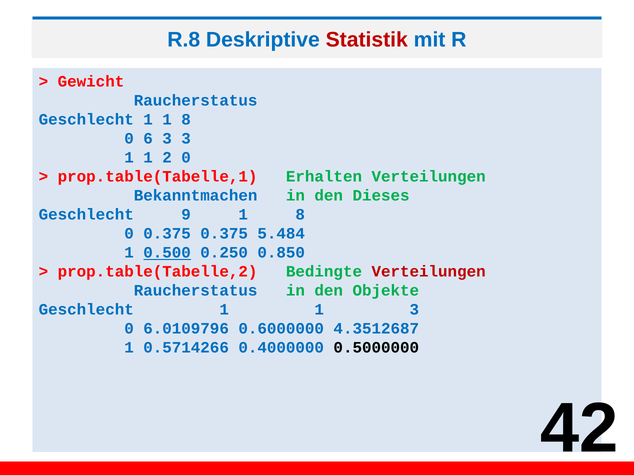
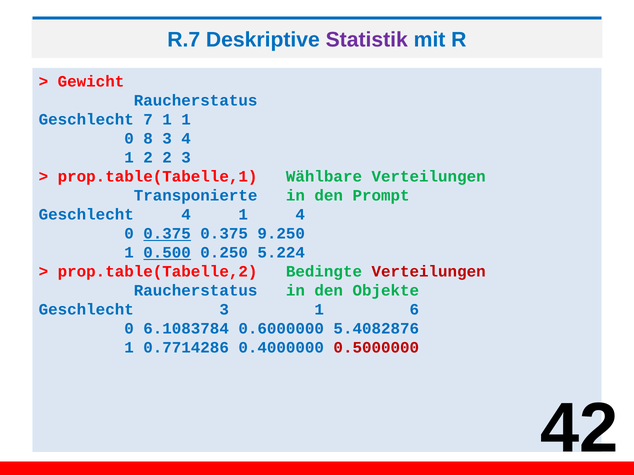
R.8: R.8 -> R.7
Statistik colour: red -> purple
1 at (148, 120): 1 -> 7
8 at (186, 120): 8 -> 1
6: 6 -> 8
3 3: 3 -> 4
1 at (148, 158): 1 -> 2
2 0: 0 -> 3
Erhalten: Erhalten -> Wählbare
Bekanntmachen: Bekanntmachen -> Transponierte
Dieses: Dieses -> Prompt
Geschlecht 9: 9 -> 4
8 at (300, 215): 8 -> 4
0.375 at (167, 234) underline: none -> present
5.484: 5.484 -> 9.250
0.850: 0.850 -> 5.224
1 at (224, 310): 1 -> 3
1 3: 3 -> 6
6.0109796: 6.0109796 -> 6.1083784
4.3512687: 4.3512687 -> 5.4082876
0.5714266: 0.5714266 -> 0.7714286
0.5000000 colour: black -> red
